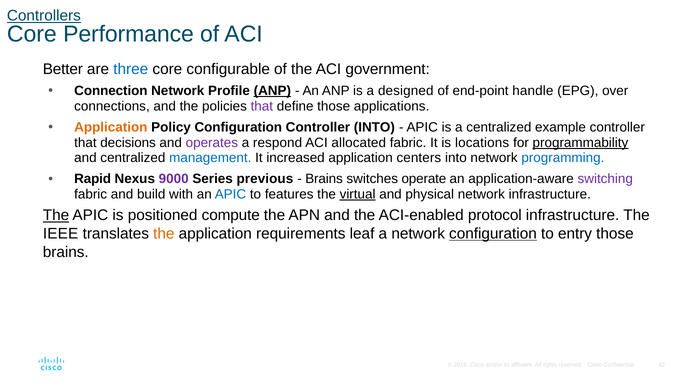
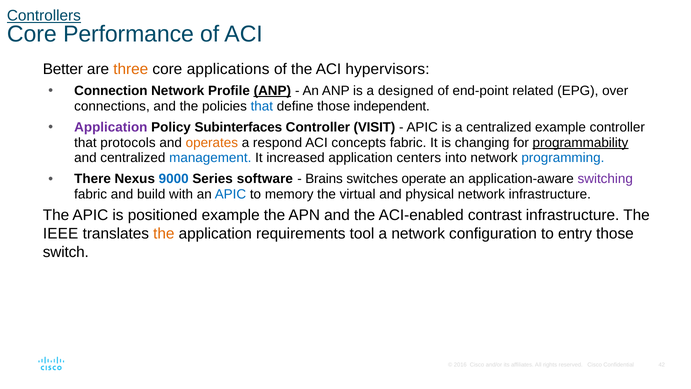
three colour: blue -> orange
configurable: configurable -> applications
government: government -> hypervisors
handle: handle -> related
that at (262, 106) colour: purple -> blue
applications: applications -> independent
Application at (111, 127) colour: orange -> purple
Policy Configuration: Configuration -> Subinterfaces
Controller INTO: INTO -> VISIT
decisions: decisions -> protocols
operates colour: purple -> orange
allocated: allocated -> concepts
locations: locations -> changing
Rapid: Rapid -> There
9000 colour: purple -> blue
previous: previous -> software
features: features -> memory
virtual underline: present -> none
The at (56, 215) underline: present -> none
positioned compute: compute -> example
protocol: protocol -> contrast
leaf: leaf -> tool
configuration at (493, 233) underline: present -> none
brains at (66, 252): brains -> switch
